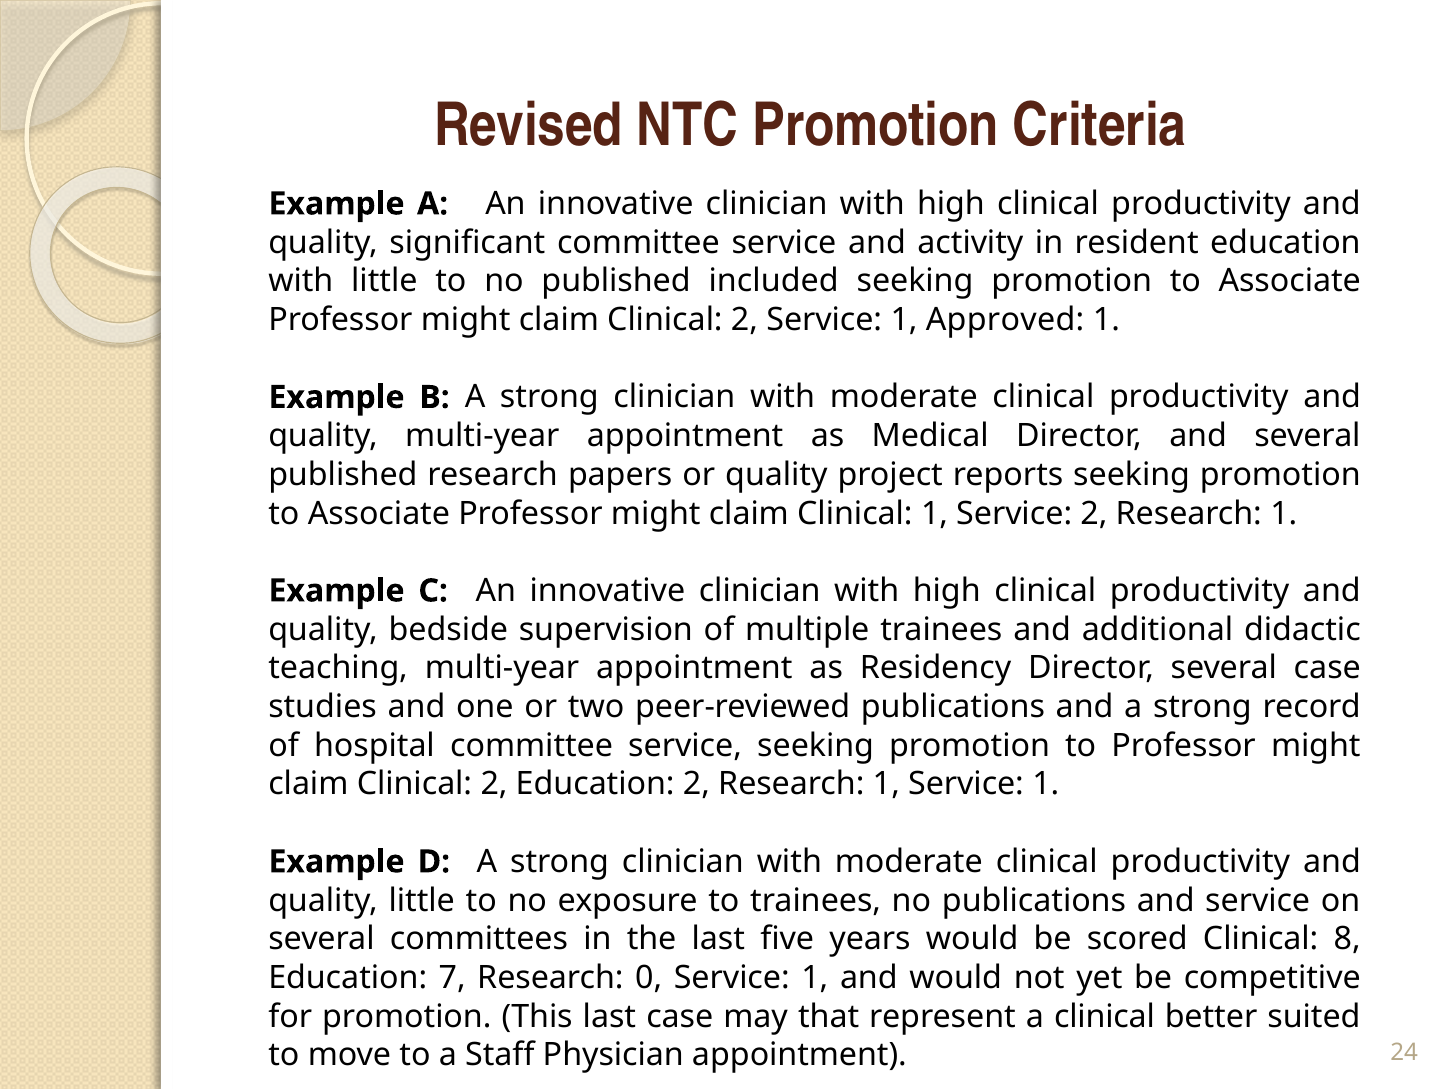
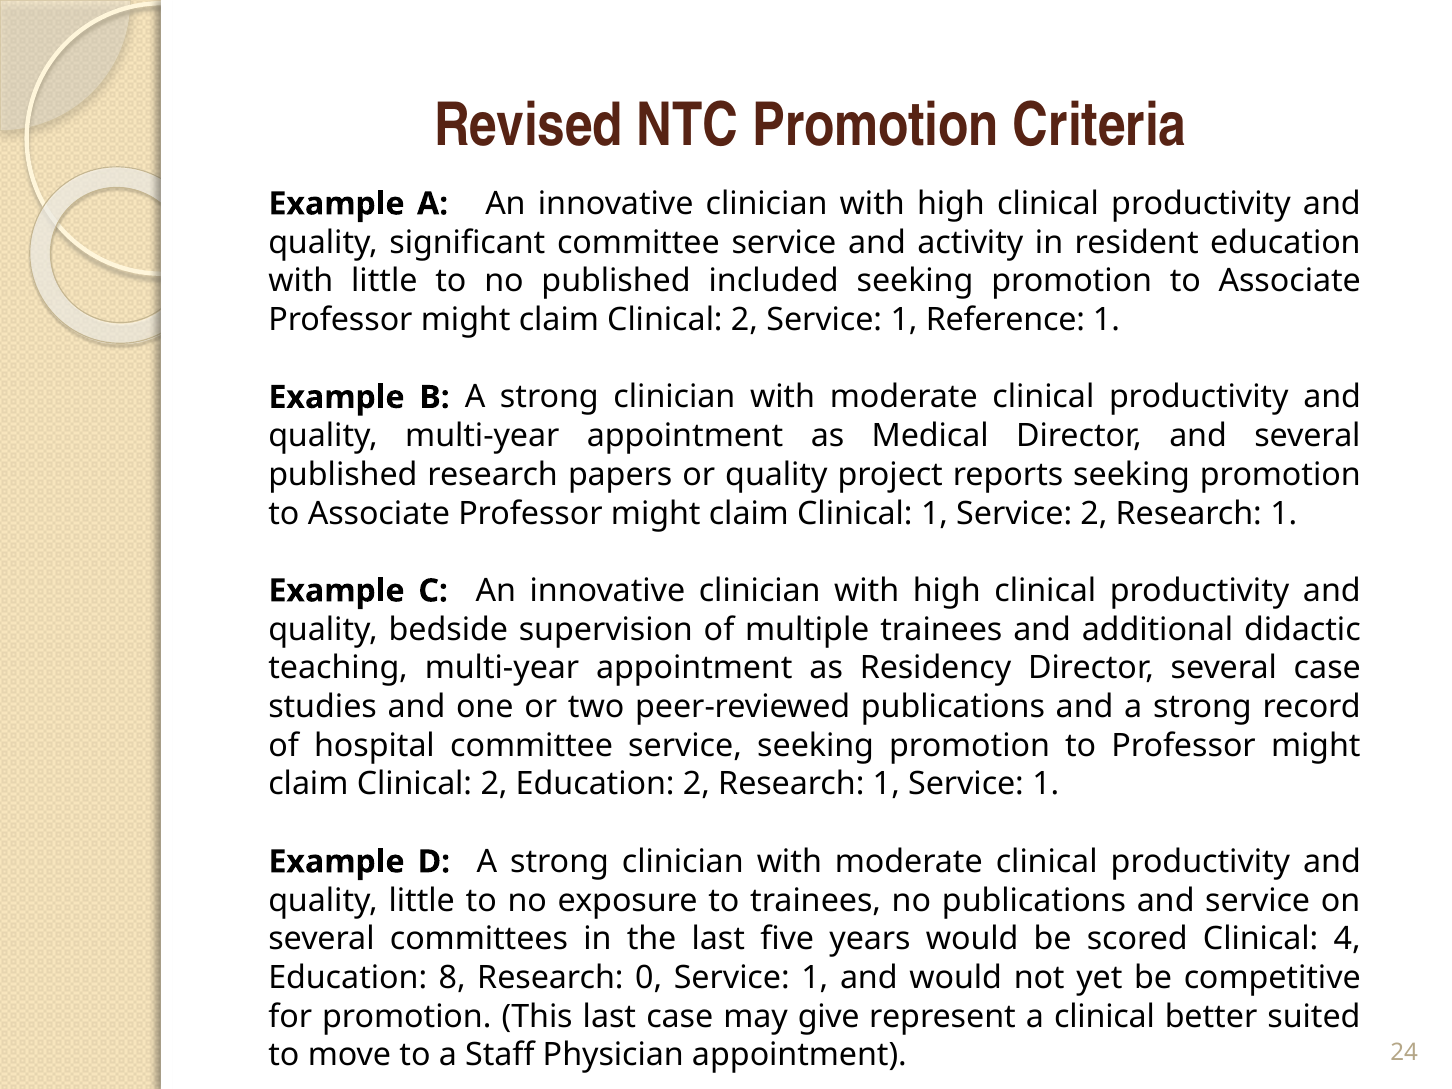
Approved: Approved -> Reference
8: 8 -> 4
7: 7 -> 8
that: that -> give
